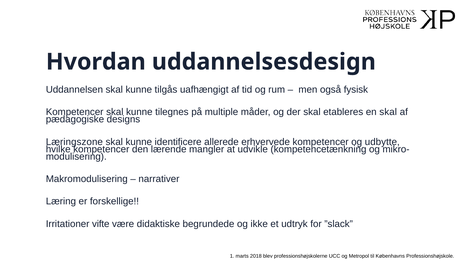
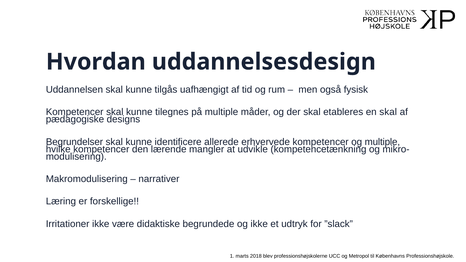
Læringszone: Læringszone -> Begrundelser
og udbytte: udbytte -> multiple
Irritationer vifte: vifte -> ikke
